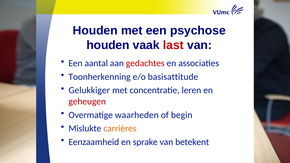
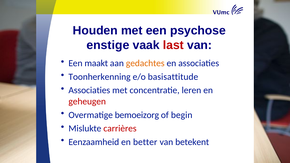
houden at (108, 45): houden -> enstige
aantal: aantal -> maakt
gedachtes colour: red -> orange
Gelukkiger at (89, 90): Gelukkiger -> Associaties
waarheden: waarheden -> bemoeizorg
carrières colour: orange -> red
sprake: sprake -> better
